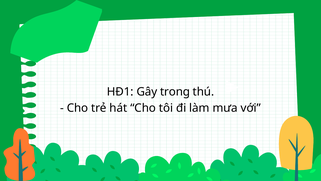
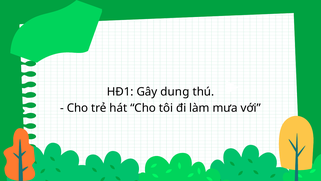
trong: trong -> dung
